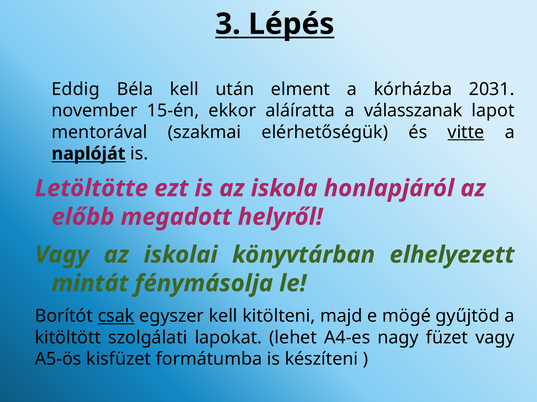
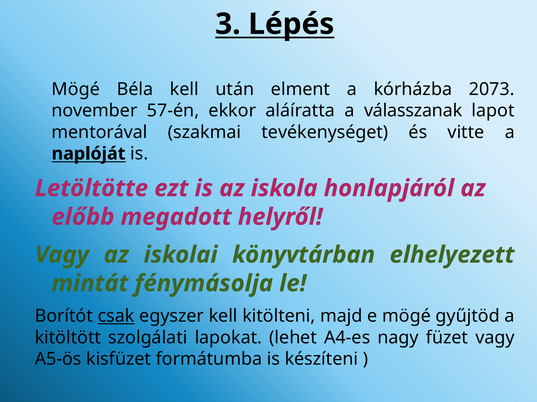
Eddig at (76, 89): Eddig -> Mögé
2031: 2031 -> 2073
15-én: 15-én -> 57-én
elérhetőségük: elérhetőségük -> tevékenységet
vitte underline: present -> none
